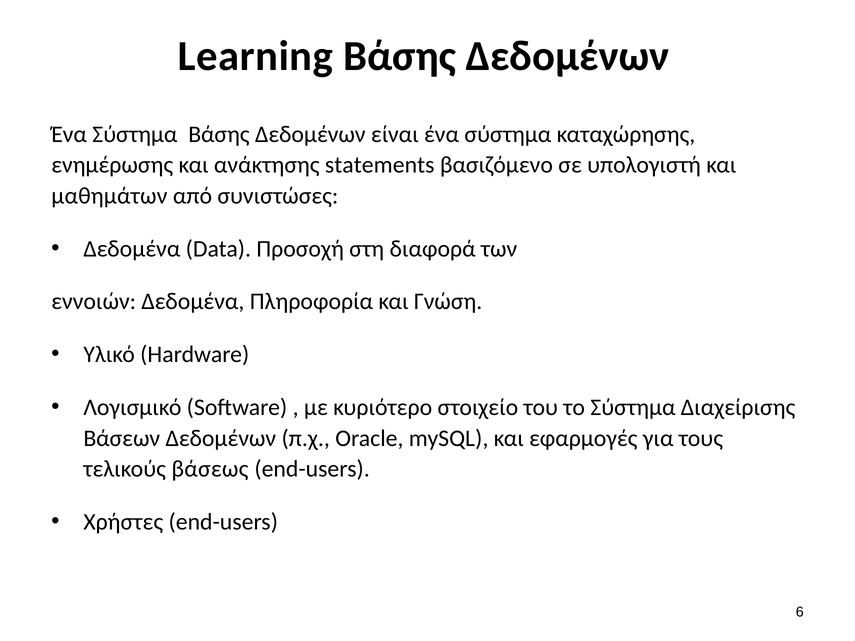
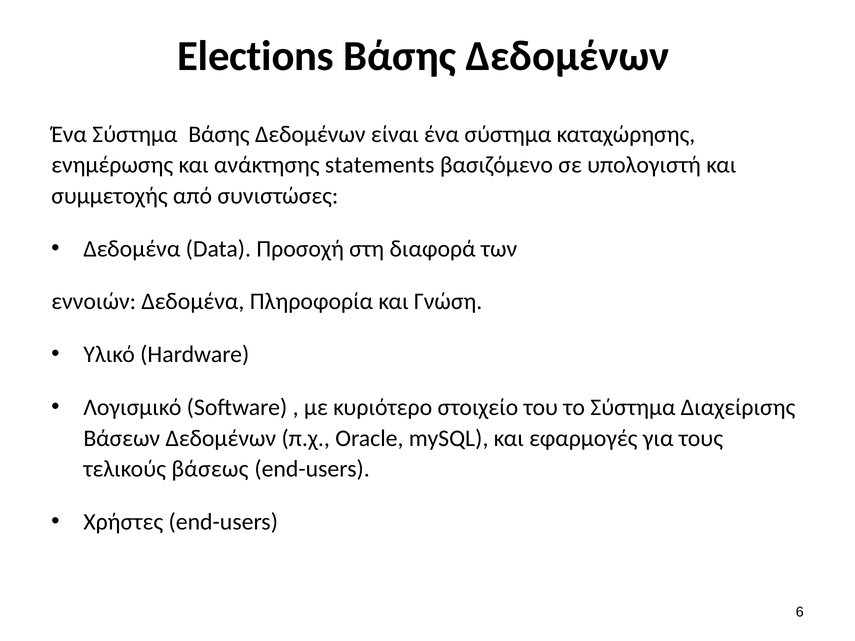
Learning: Learning -> Elections
μαθημάτων: μαθημάτων -> συμμετοχής
